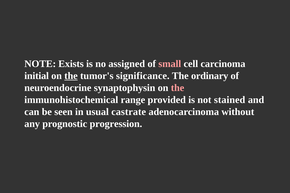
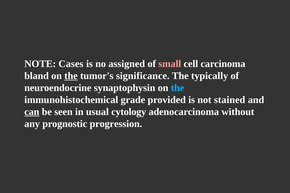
Exists: Exists -> Cases
initial: initial -> bland
ordinary: ordinary -> typically
the at (178, 88) colour: pink -> light blue
range: range -> grade
can underline: none -> present
castrate: castrate -> cytology
